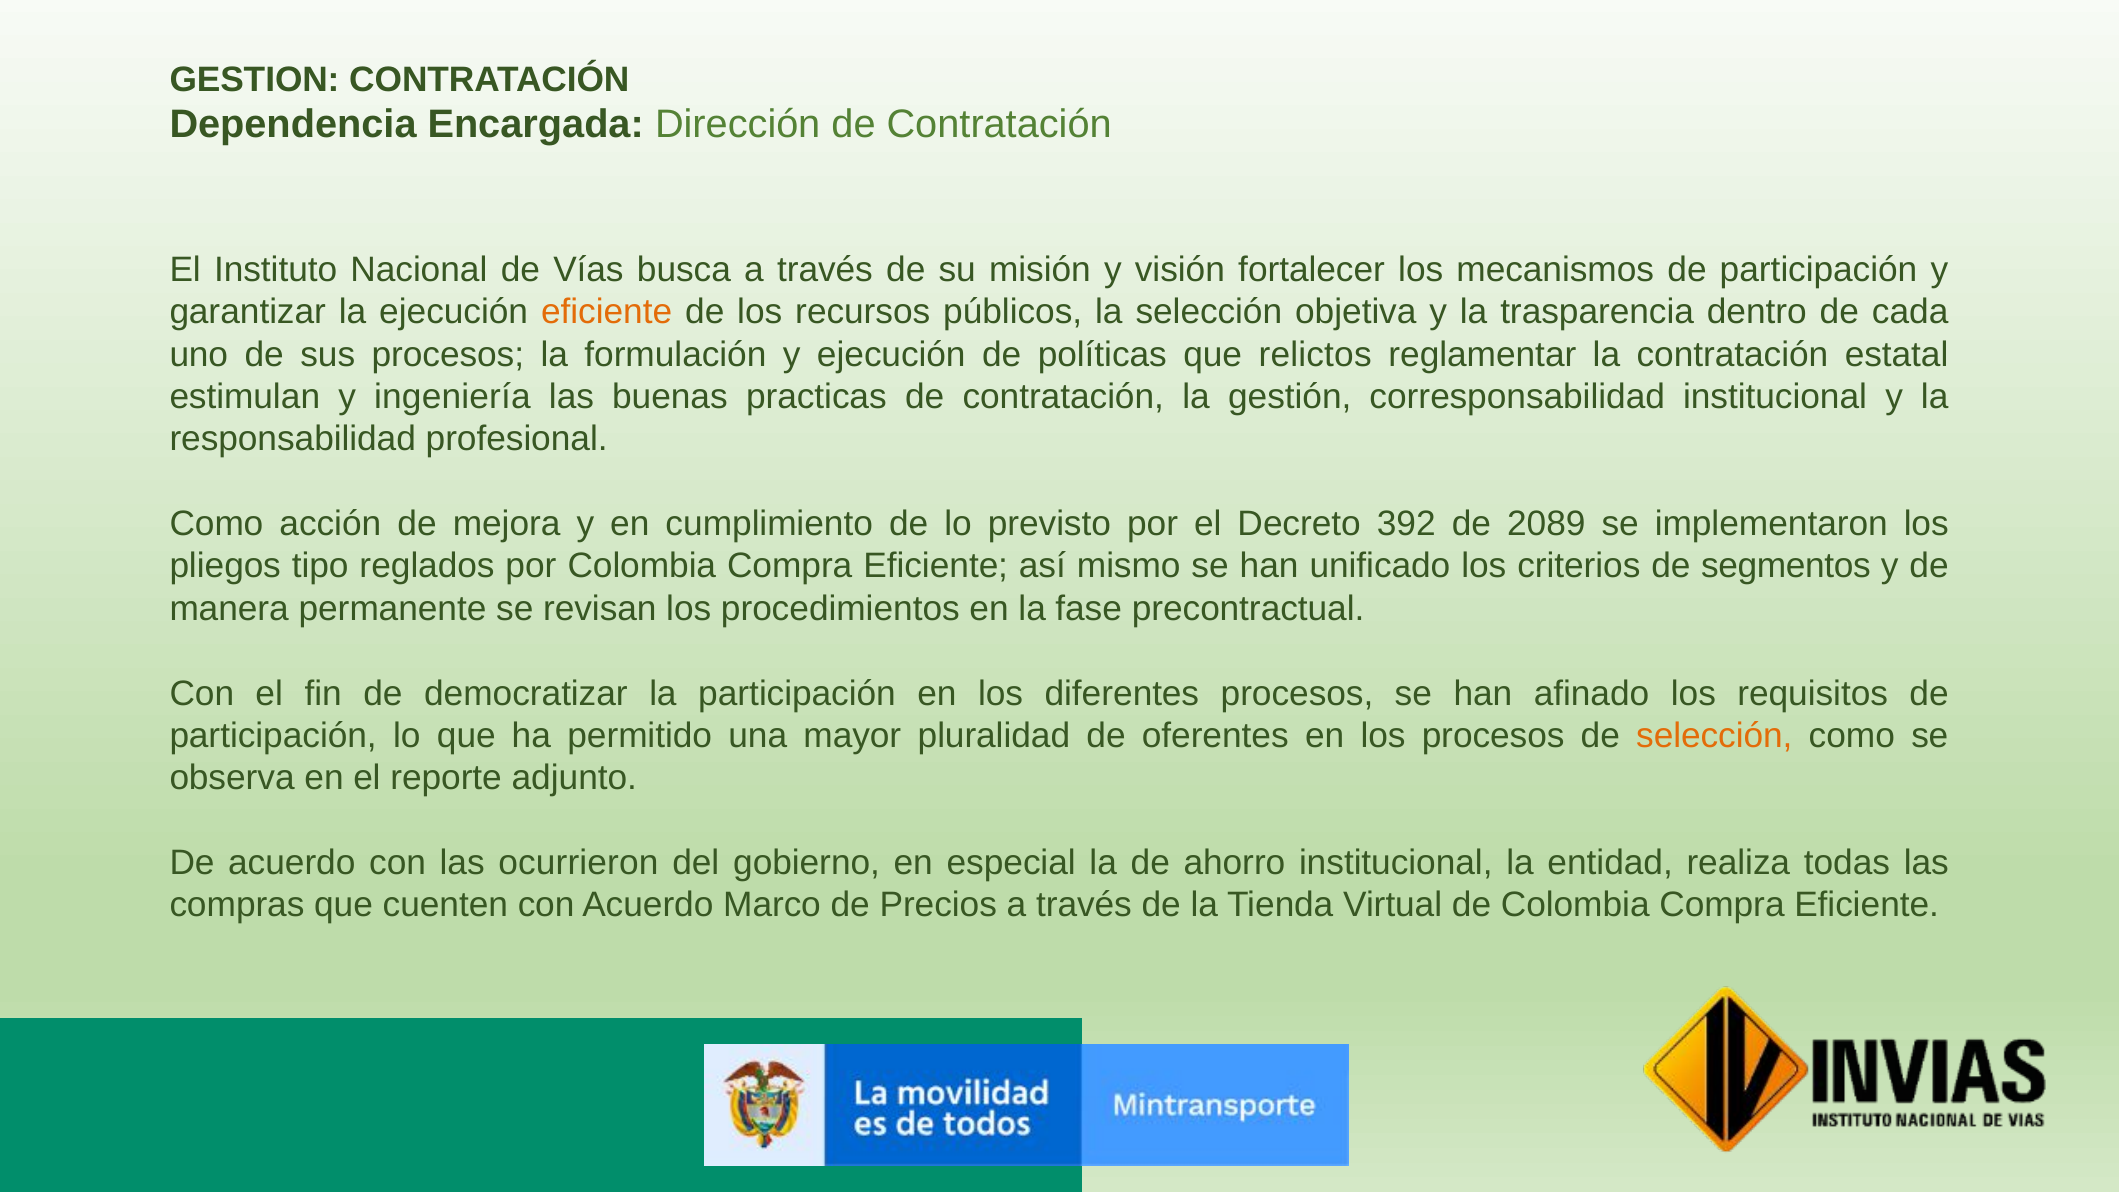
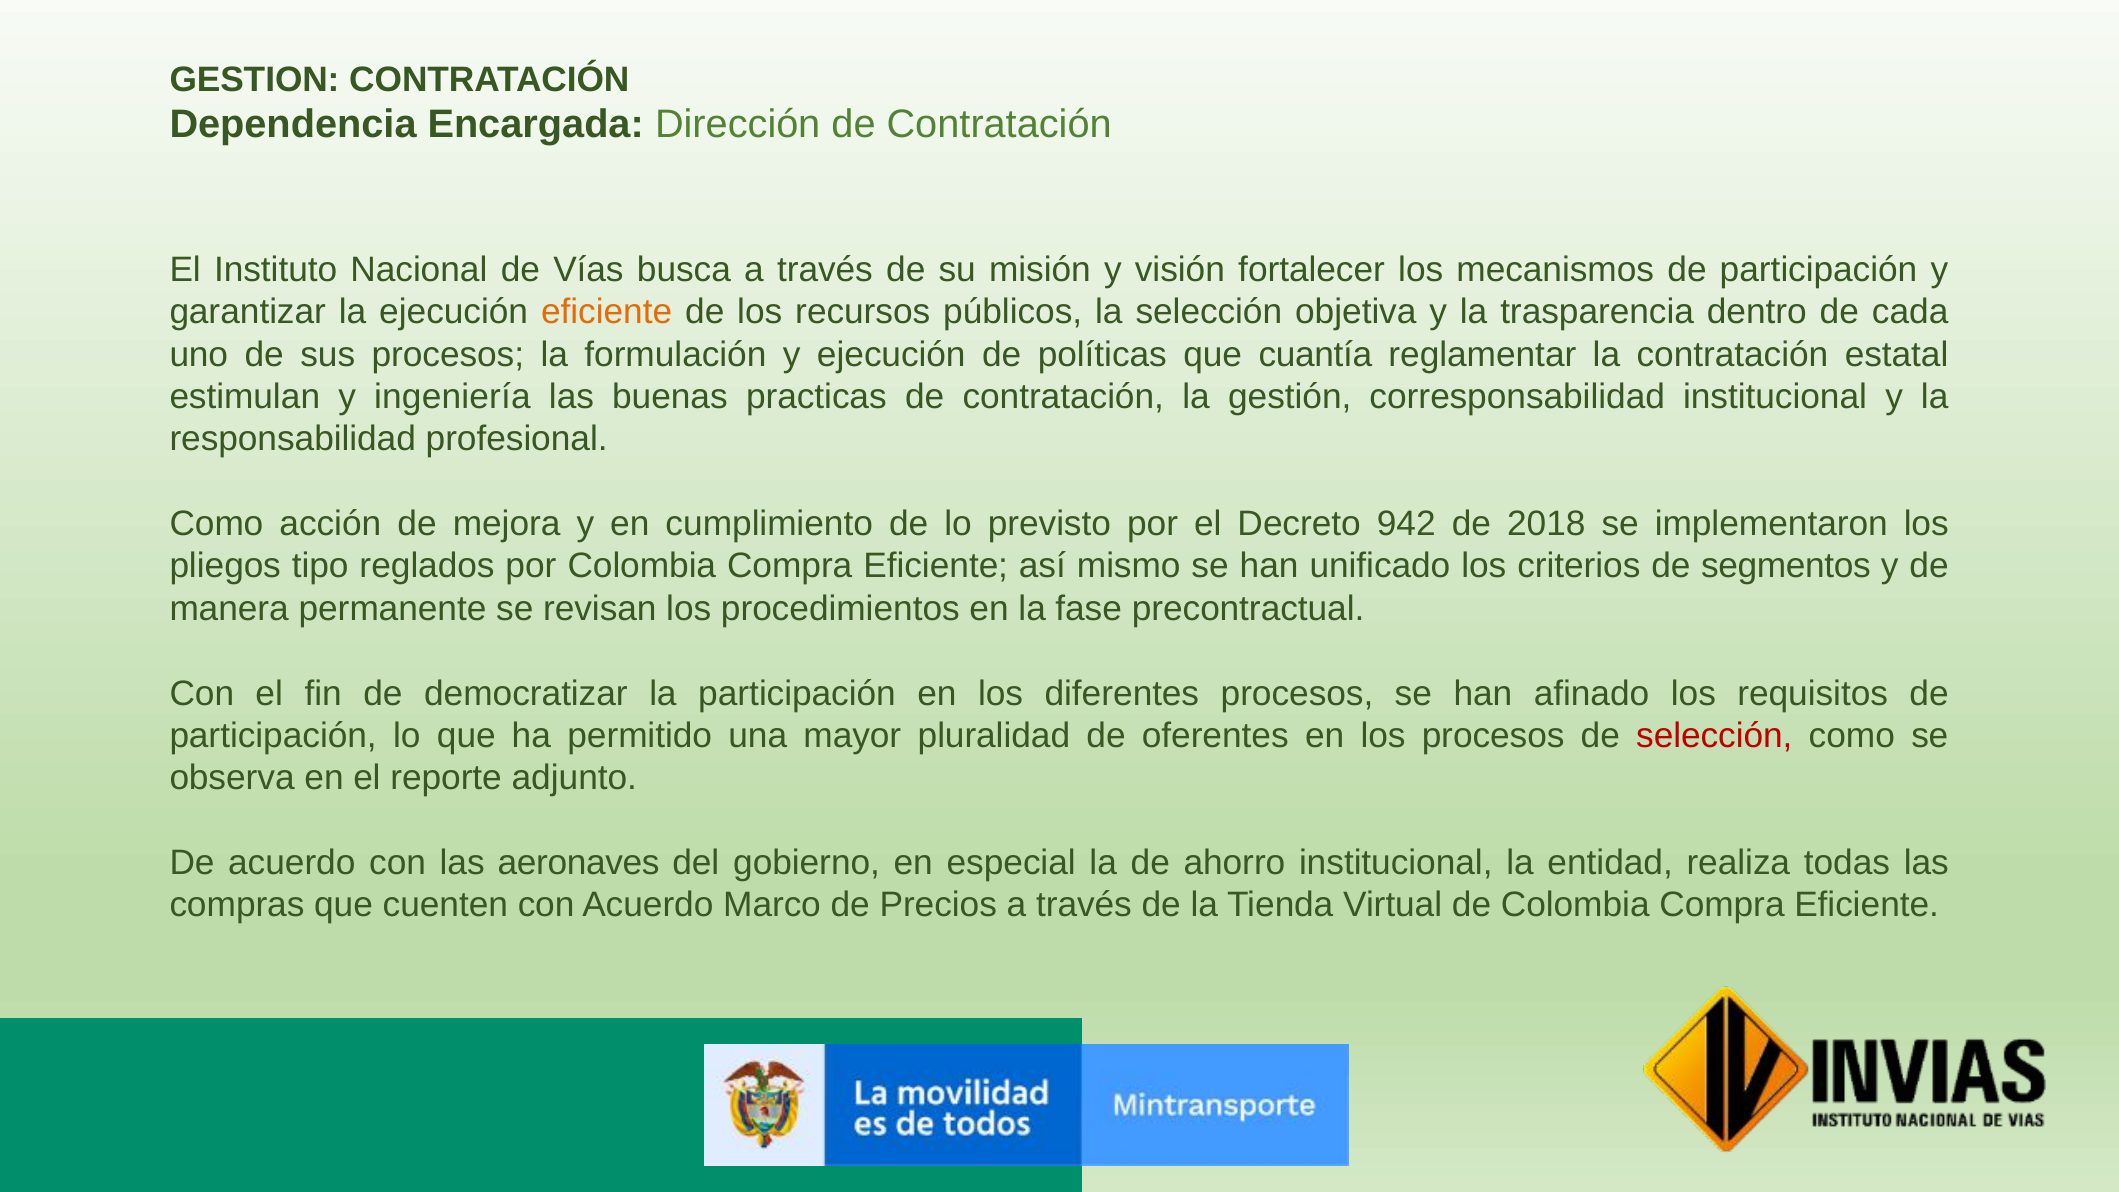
relictos: relictos -> cuantía
392: 392 -> 942
2089: 2089 -> 2018
selección at (1714, 736) colour: orange -> red
ocurrieron: ocurrieron -> aeronaves
